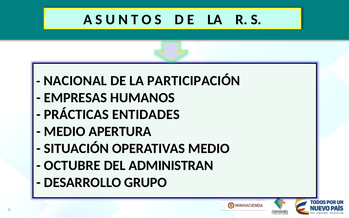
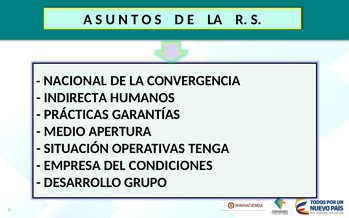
PARTICIPACIÓN: PARTICIPACIÓN -> CONVERGENCIA
EMPRESAS: EMPRESAS -> INDIRECTA
ENTIDADES: ENTIDADES -> GARANTÍAS
OPERATIVAS MEDIO: MEDIO -> TENGA
OCTUBRE: OCTUBRE -> EMPRESA
ADMINISTRAN: ADMINISTRAN -> CONDICIONES
